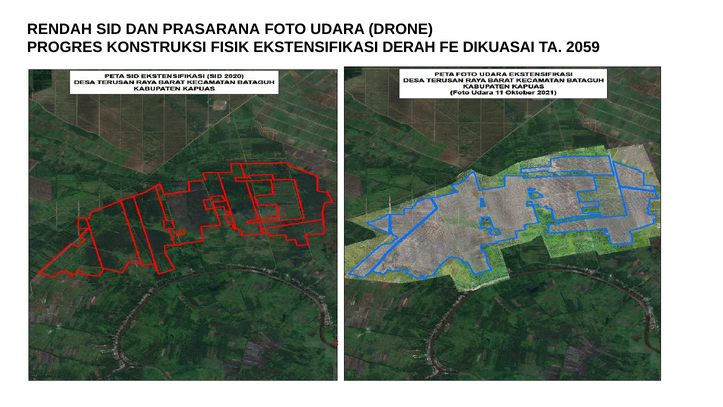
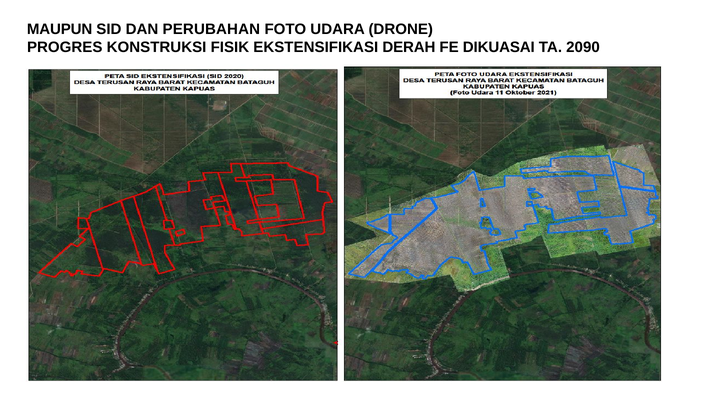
RENDAH: RENDAH -> MAUPUN
PRASARANA: PRASARANA -> PERUBAHAN
2059: 2059 -> 2090
